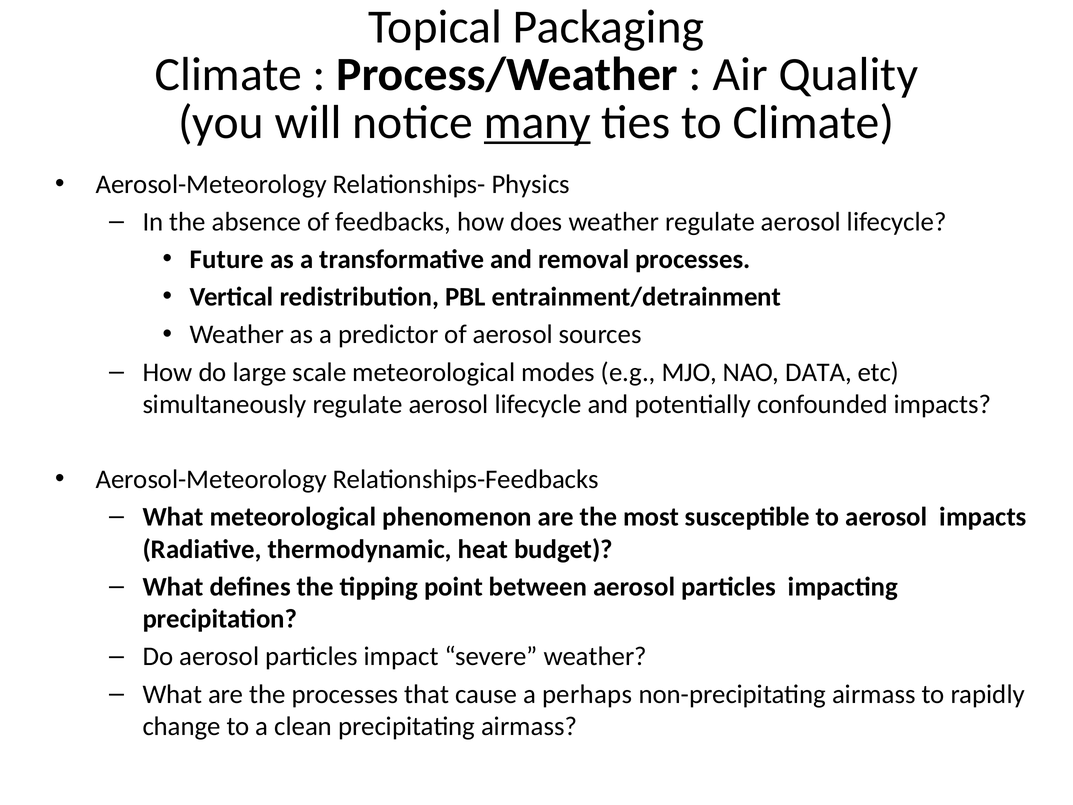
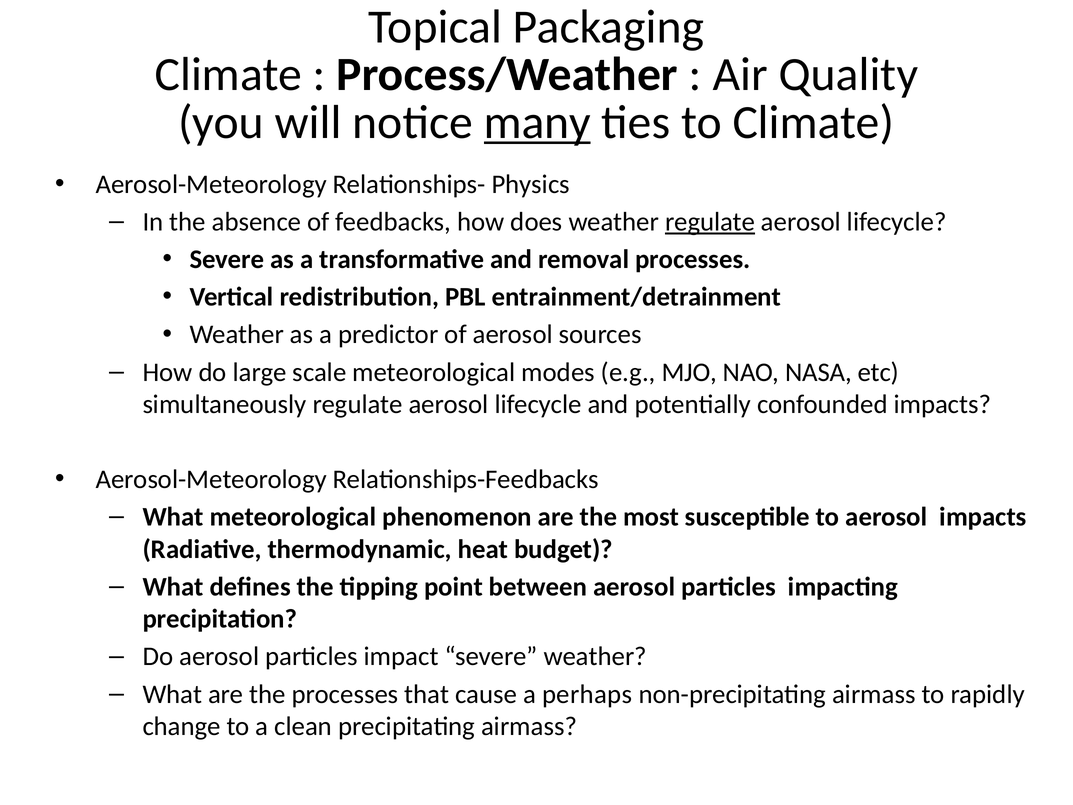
regulate at (710, 222) underline: none -> present
Future at (227, 259): Future -> Severe
DATA: DATA -> NASA
